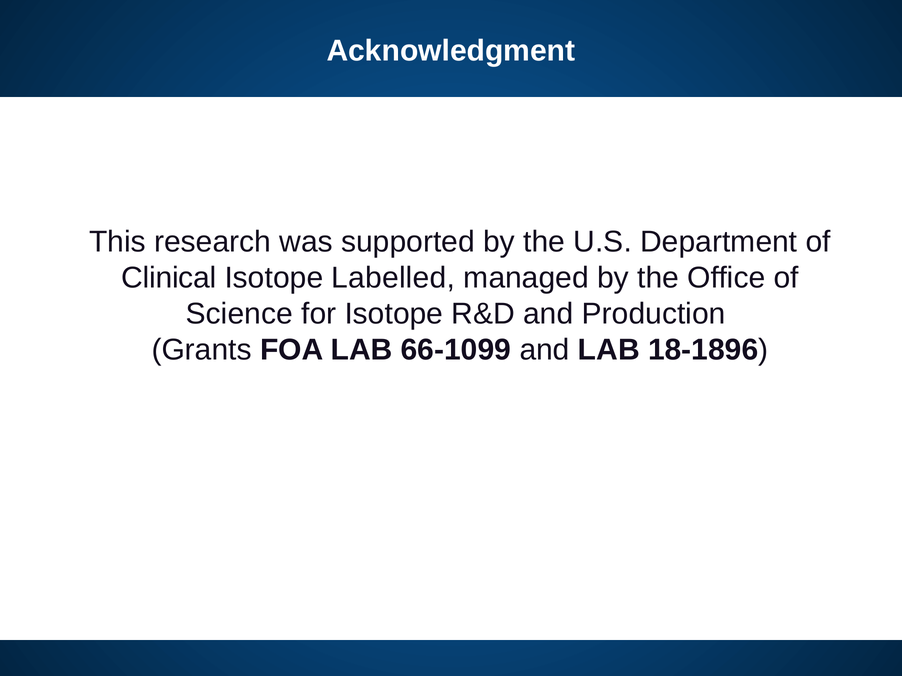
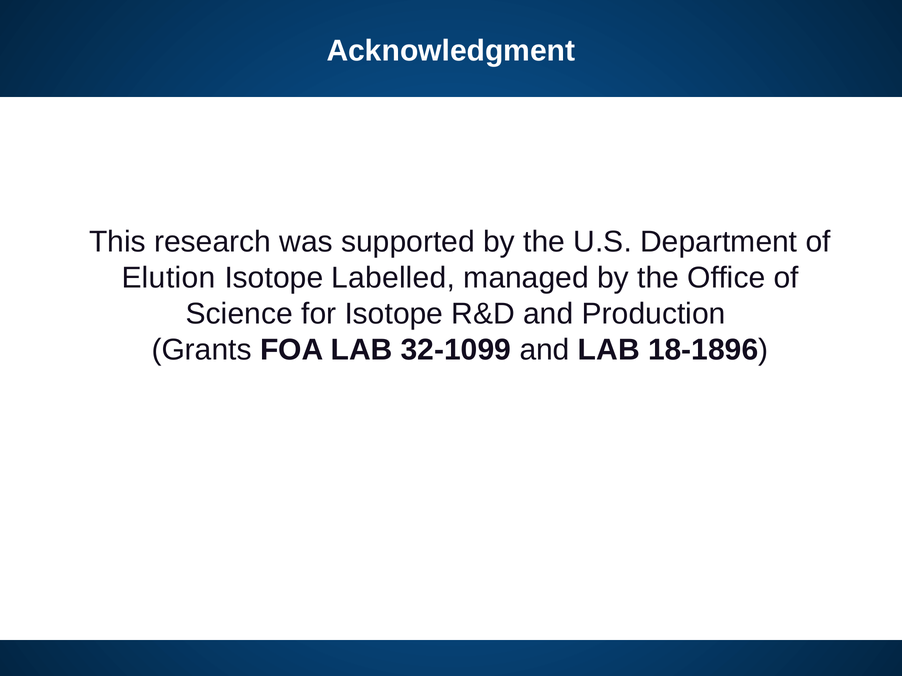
Clinical: Clinical -> Elution
66-1099: 66-1099 -> 32-1099
